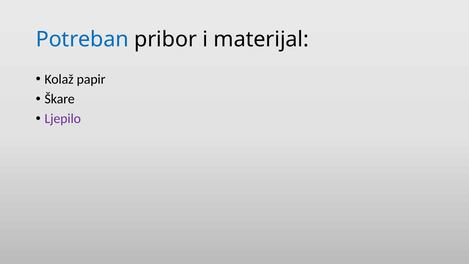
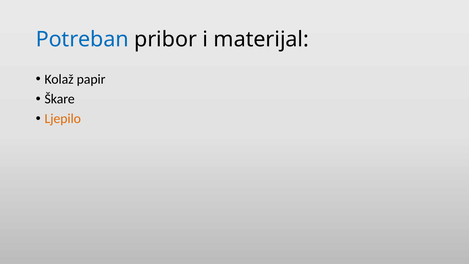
Ljepilo colour: purple -> orange
